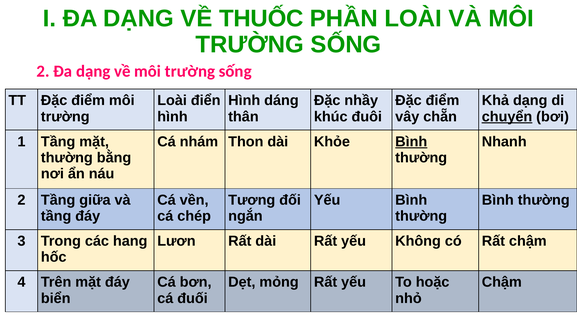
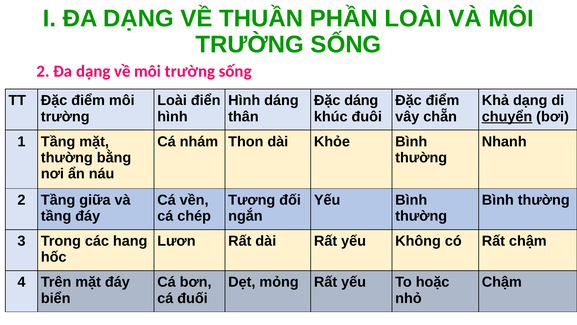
THUỐC: THUỐC -> THUẦN
Đặc nhầy: nhầy -> dáng
Bình at (411, 141) underline: present -> none
